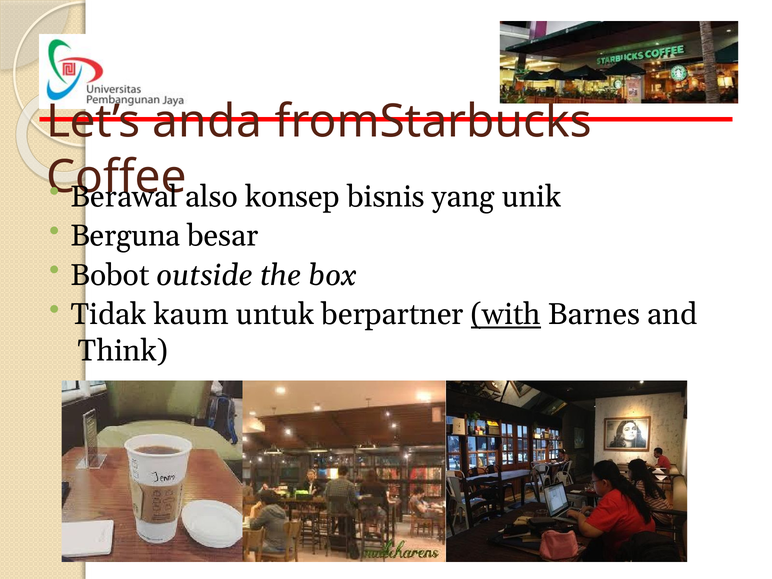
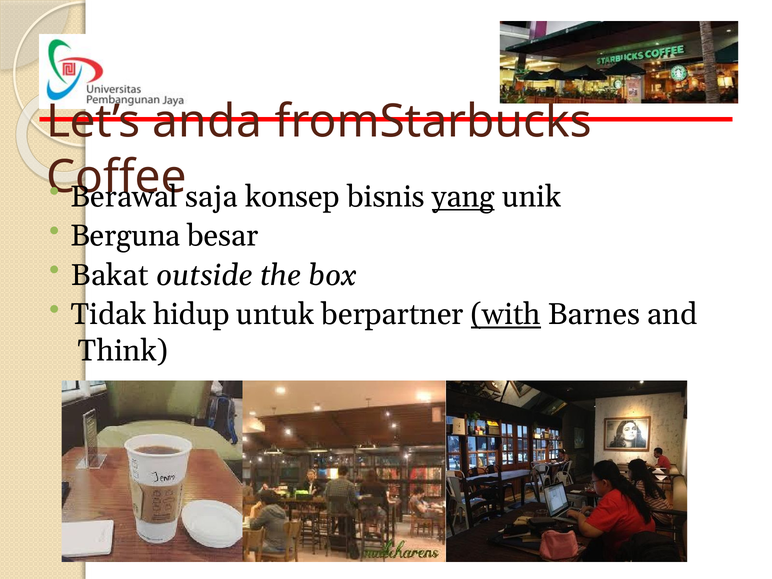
also: also -> saja
yang underline: none -> present
Bobot: Bobot -> Bakat
kaum: kaum -> hidup
